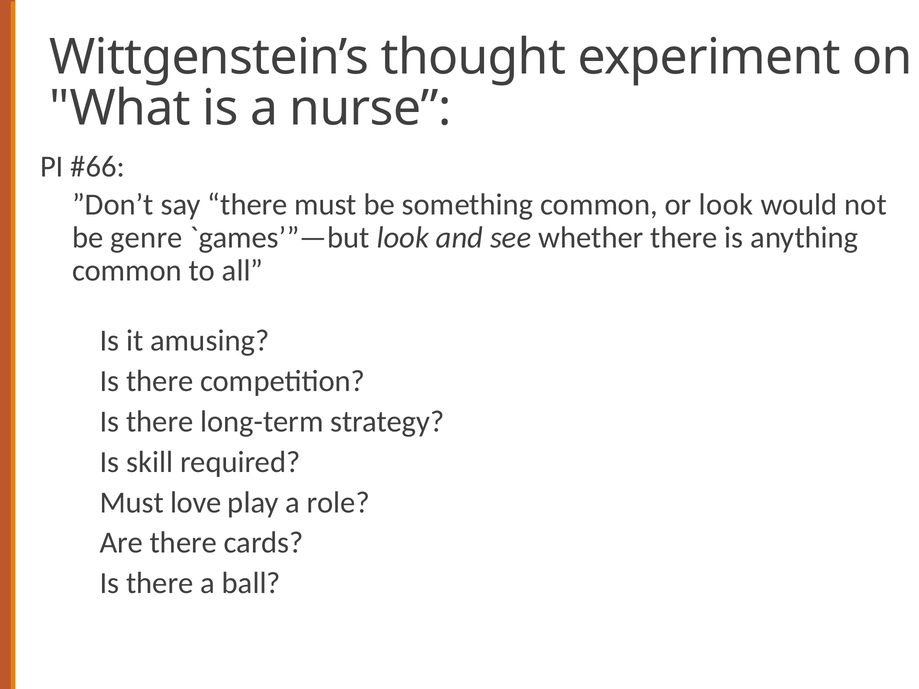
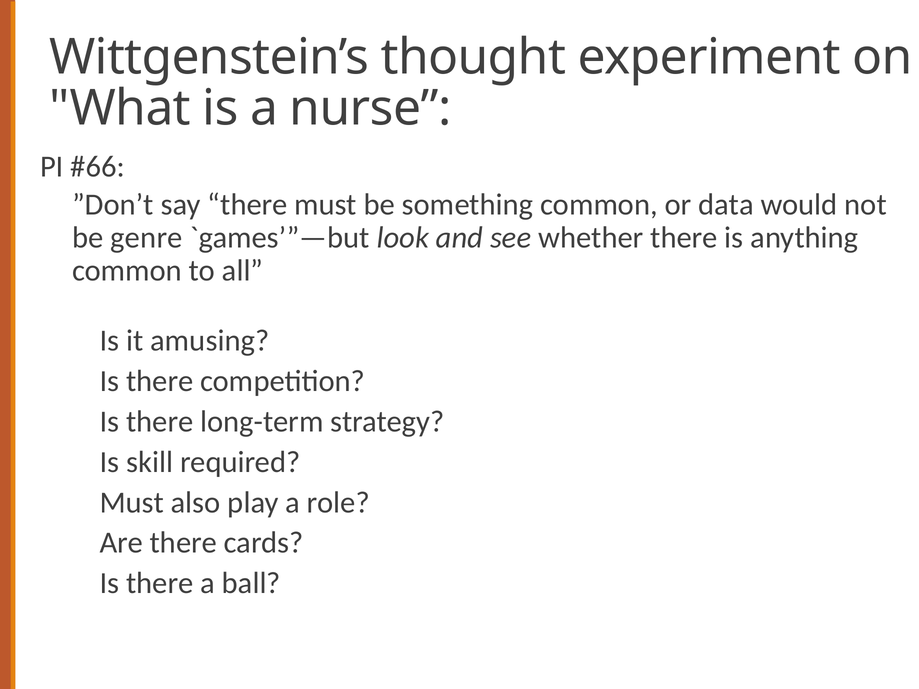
or look: look -> data
love: love -> also
